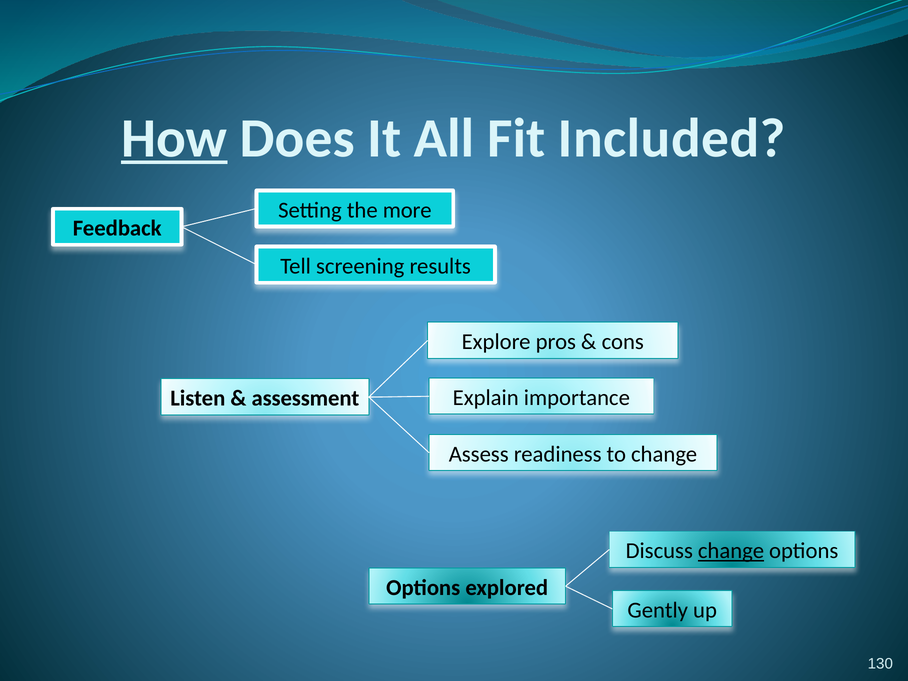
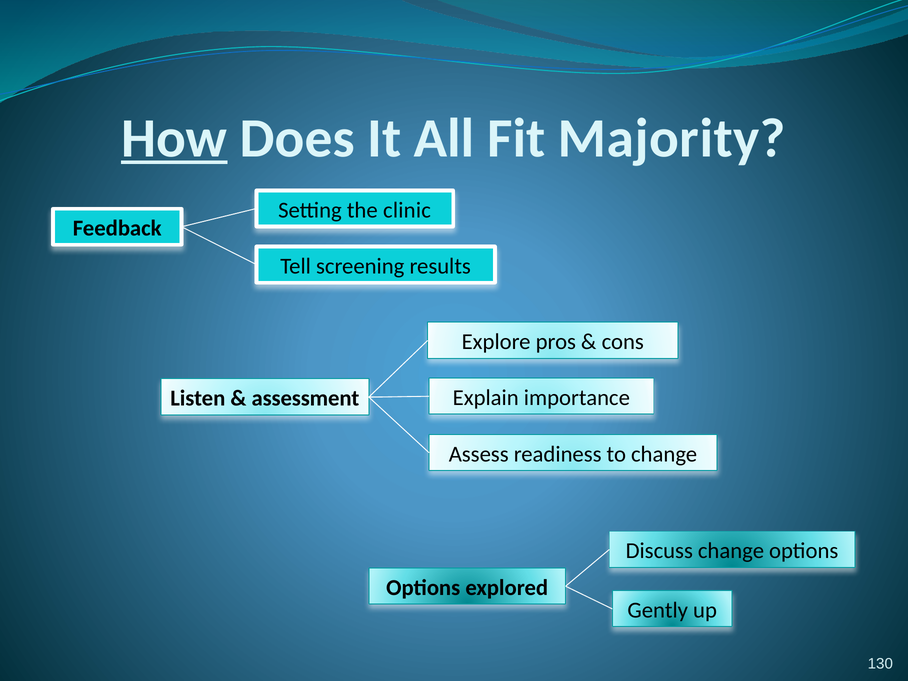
Included: Included -> Majority
more: more -> clinic
change at (731, 551) underline: present -> none
